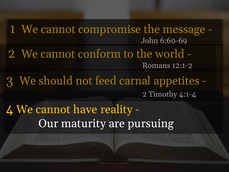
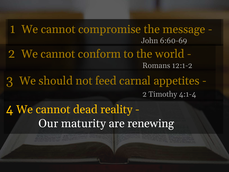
have: have -> dead
pursuing: pursuing -> renewing
